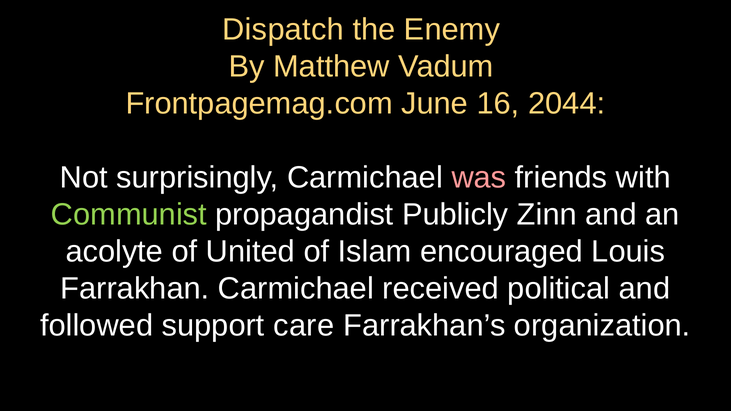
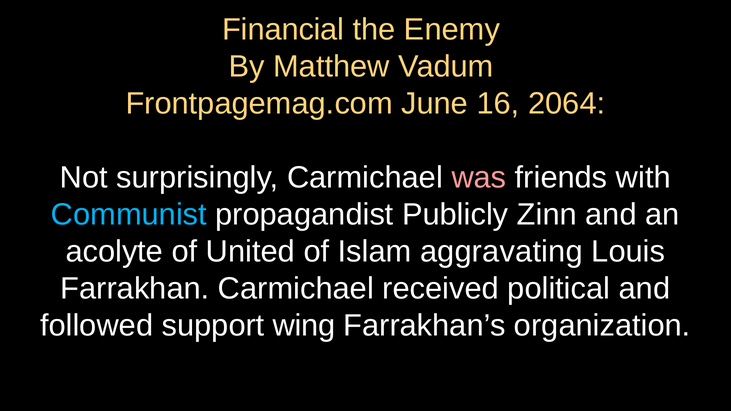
Dispatch: Dispatch -> Financial
2044: 2044 -> 2064
Communist colour: light green -> light blue
encouraged: encouraged -> aggravating
care: care -> wing
